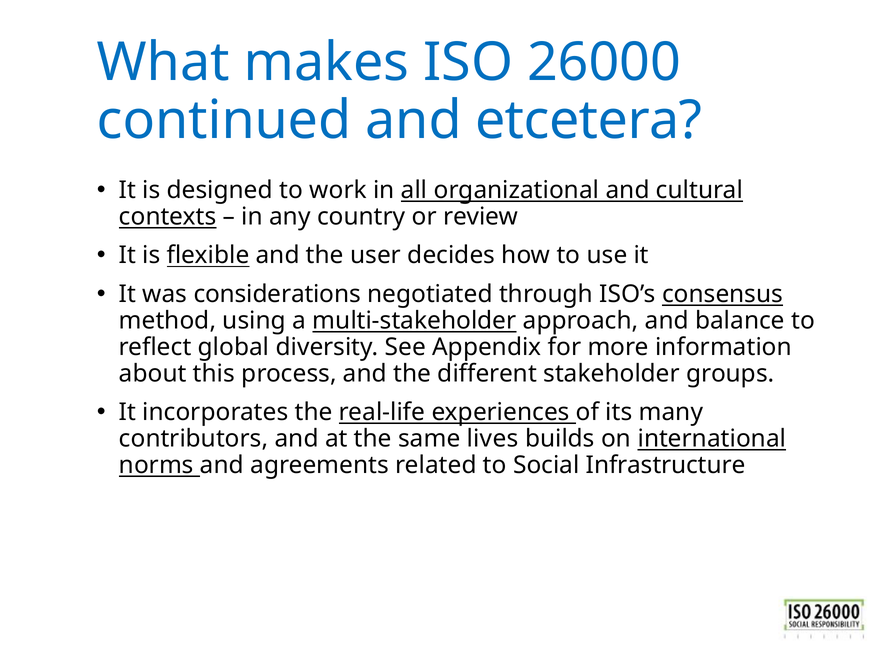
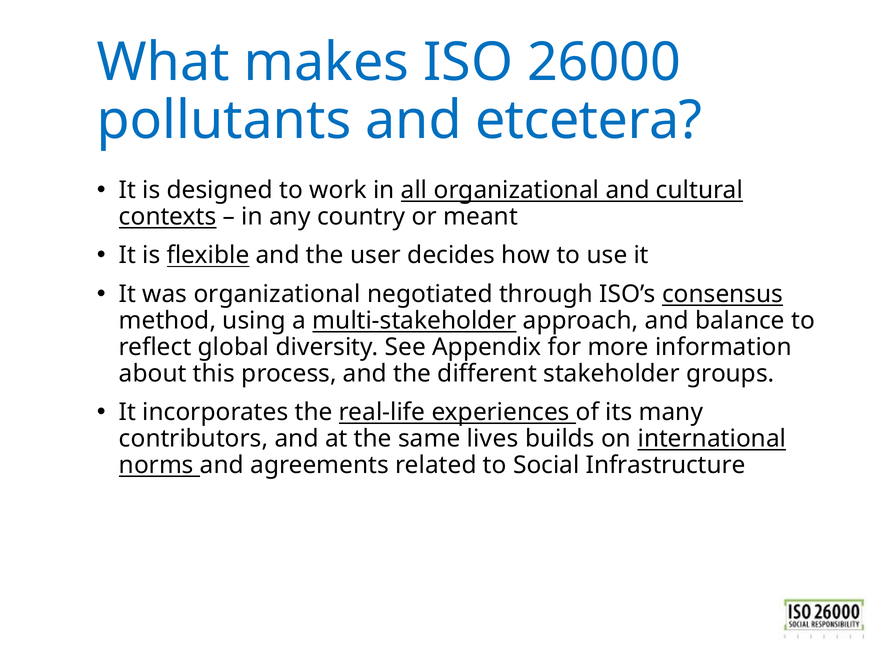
continued: continued -> pollutants
review: review -> meant
was considerations: considerations -> organizational
